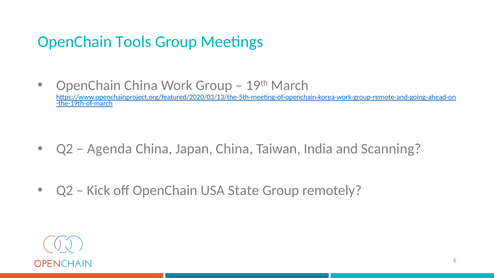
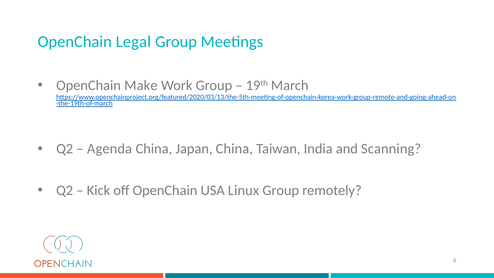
Tools: Tools -> Legal
OpenChain China: China -> Make
State: State -> Linux
